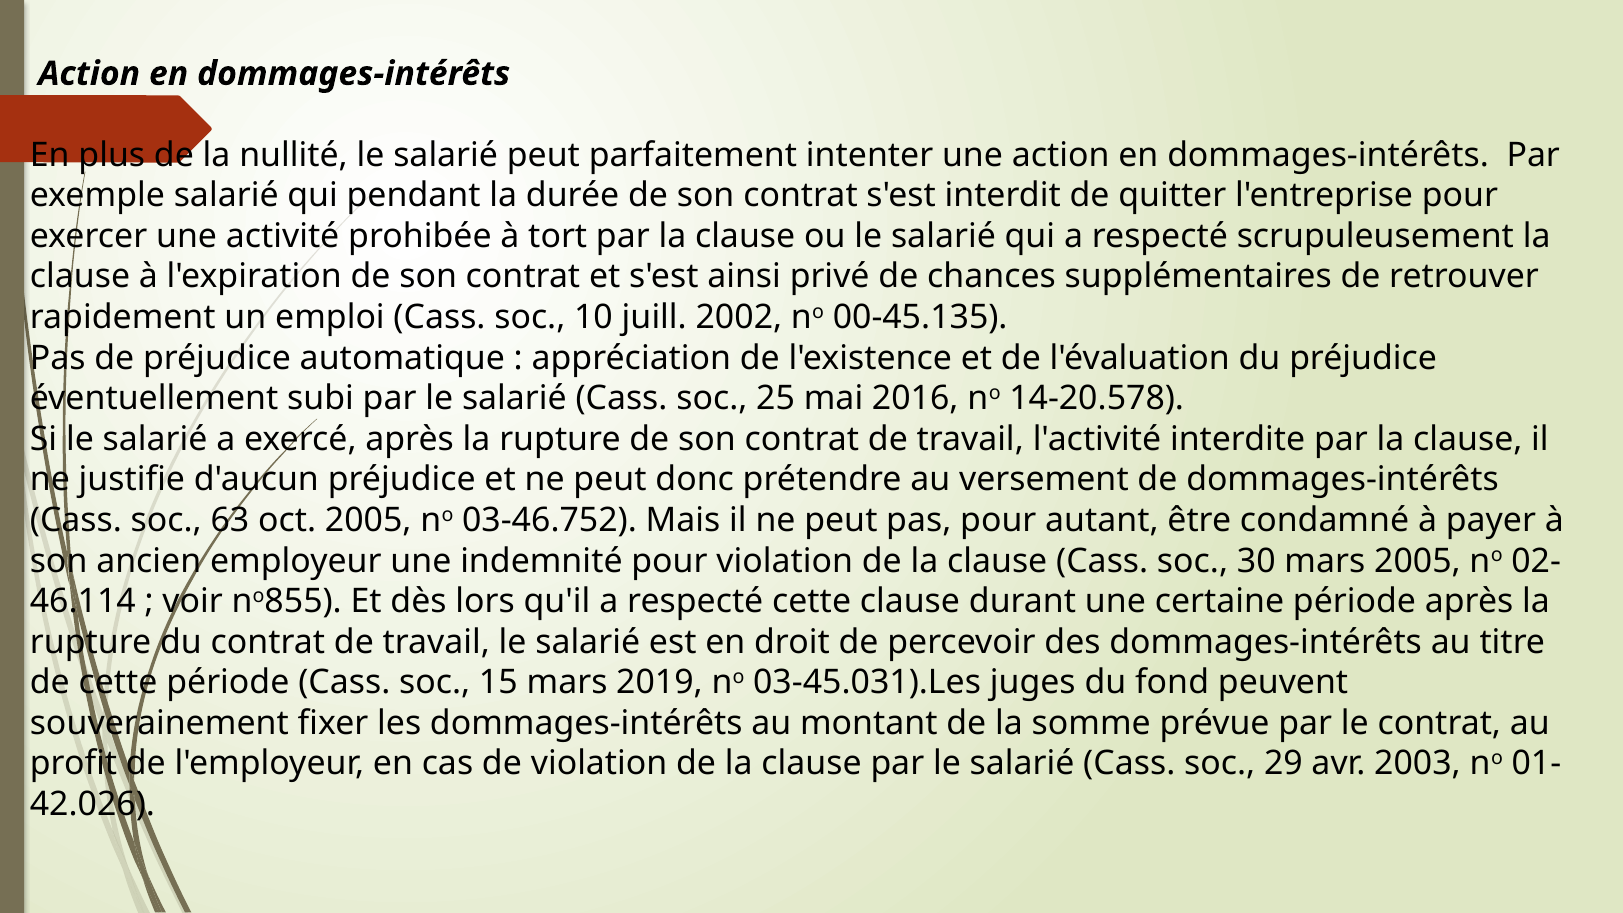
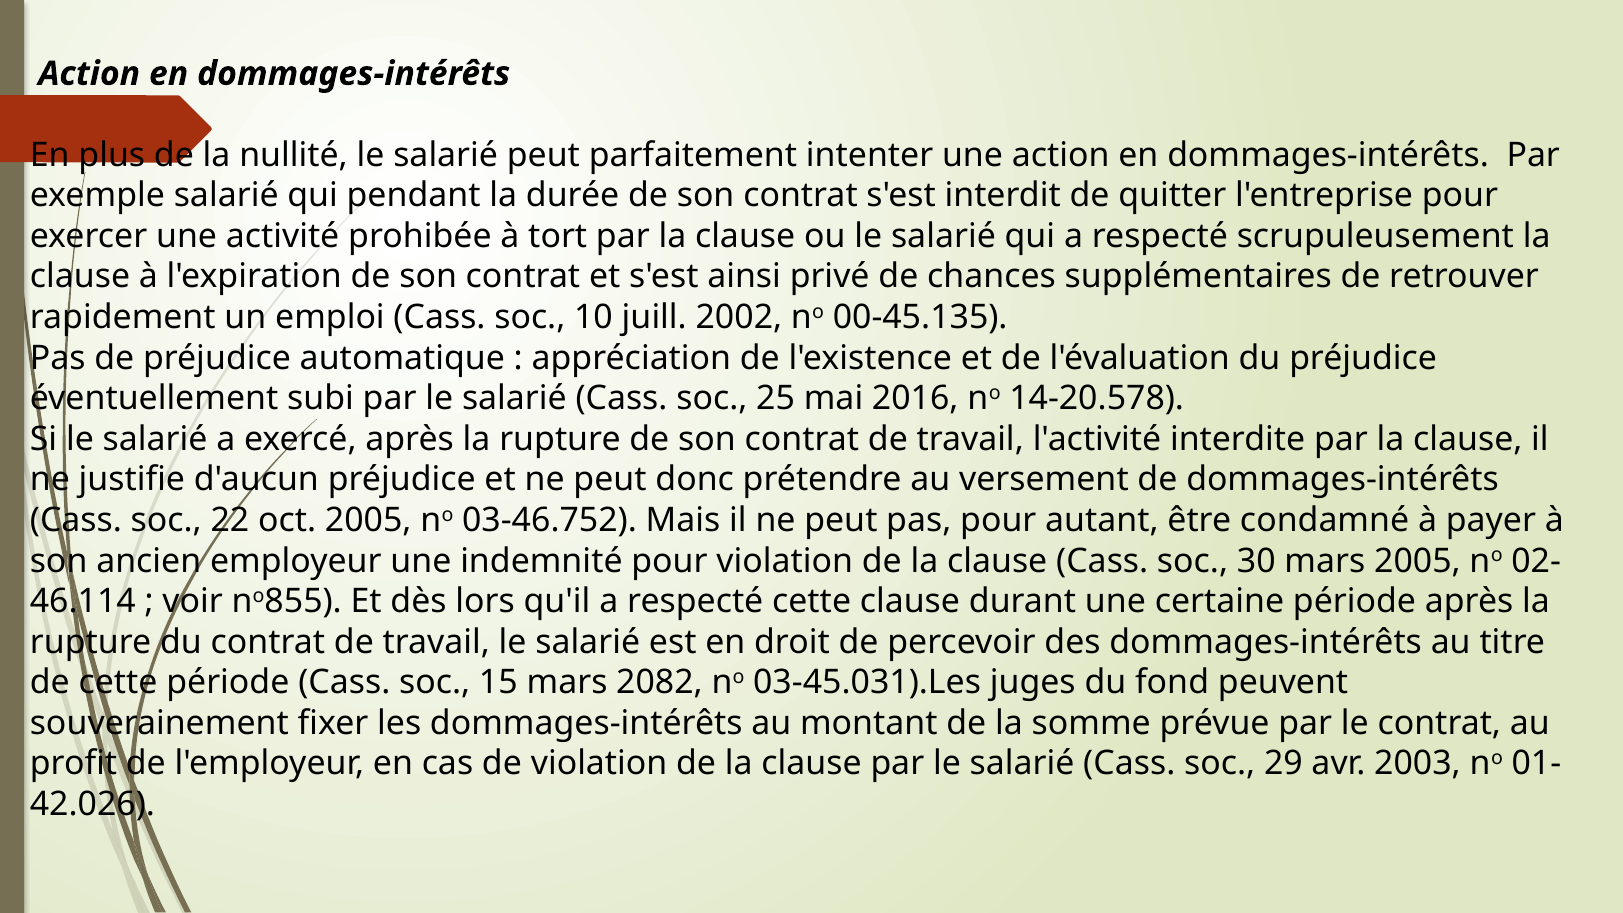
63: 63 -> 22
2019: 2019 -> 2082
